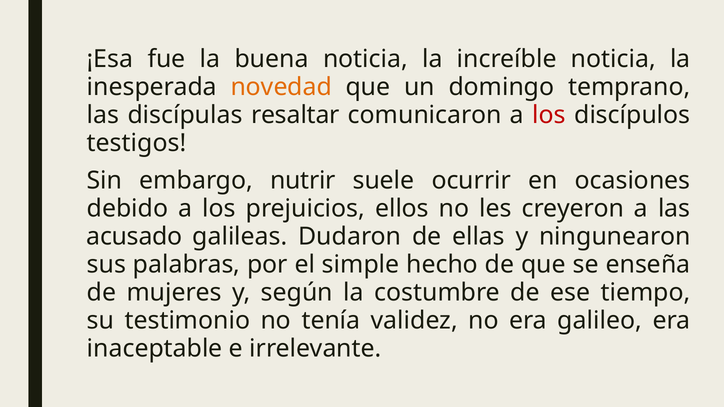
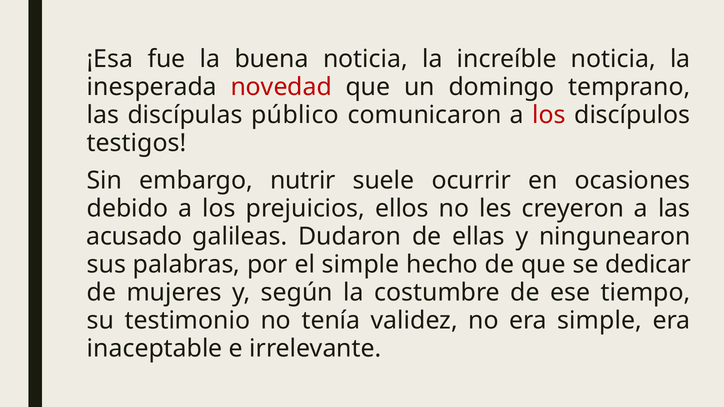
novedad colour: orange -> red
resaltar: resaltar -> público
enseña: enseña -> dedicar
era galileo: galileo -> simple
